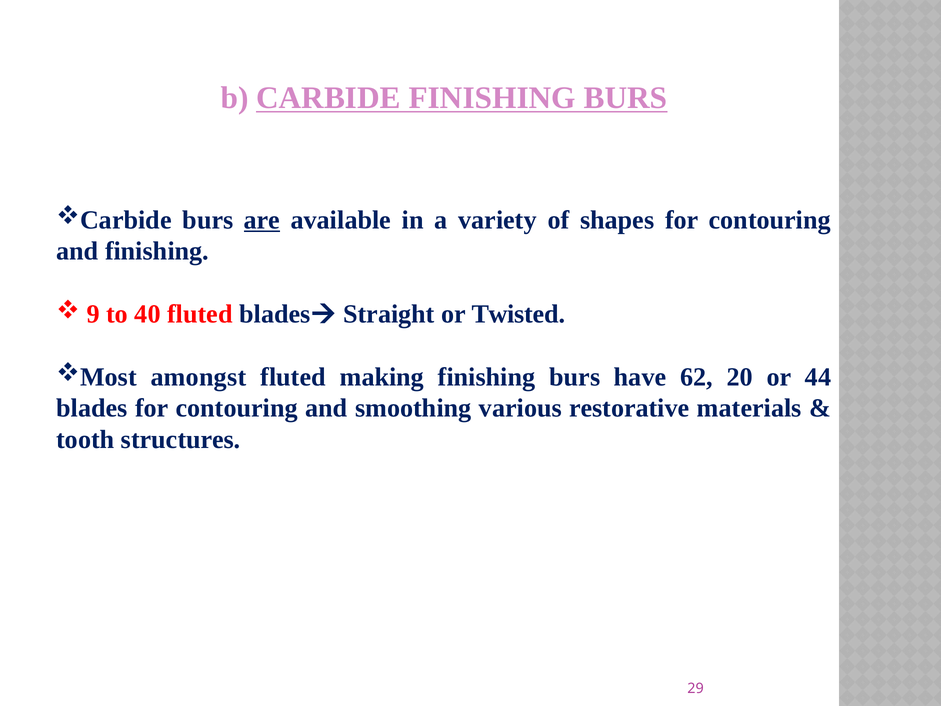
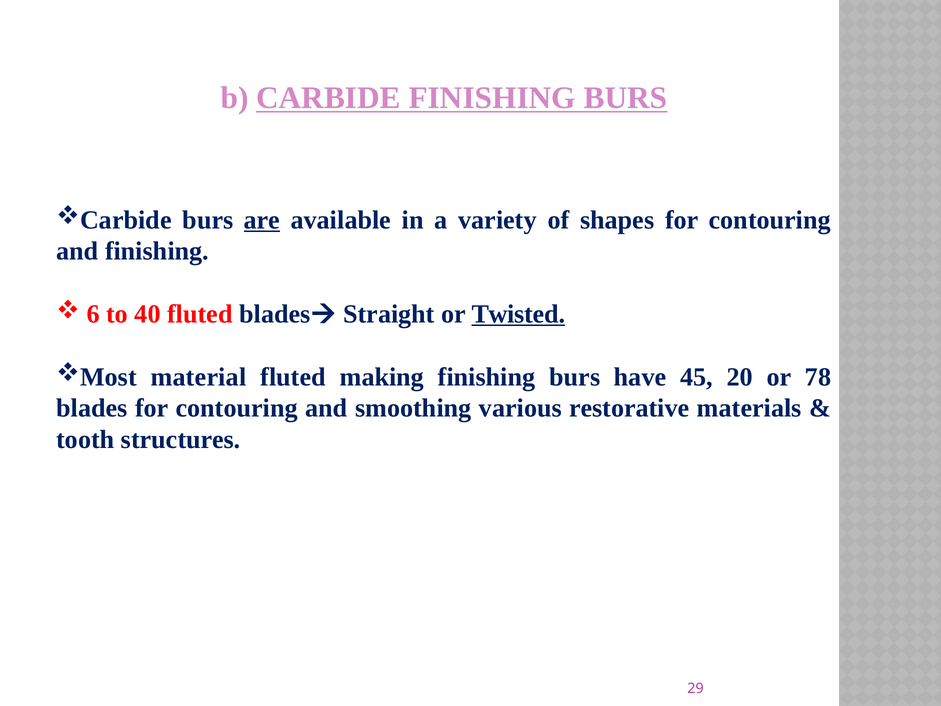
9: 9 -> 6
Twisted underline: none -> present
amongst: amongst -> material
62: 62 -> 45
44: 44 -> 78
